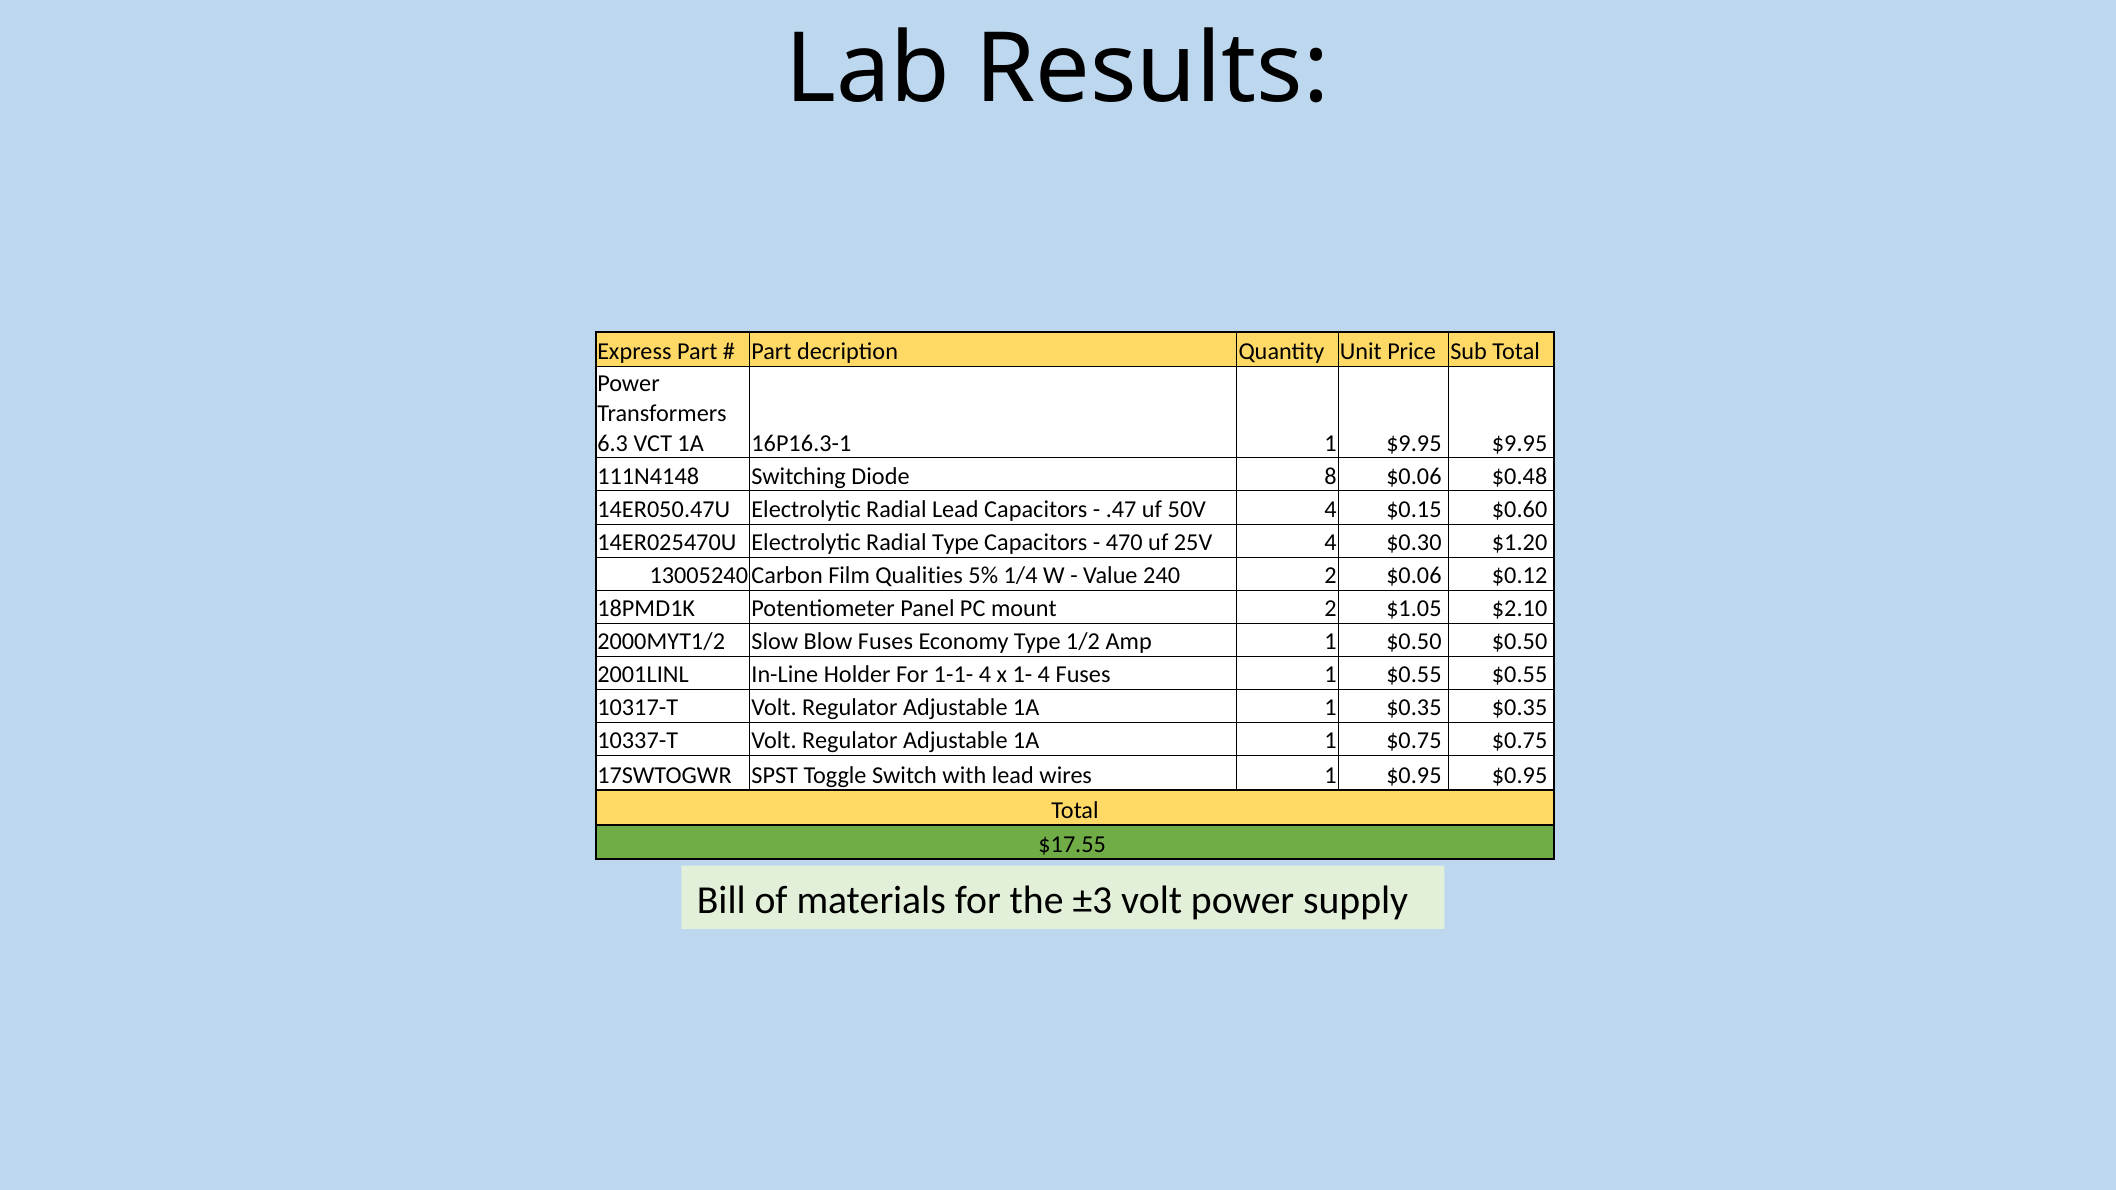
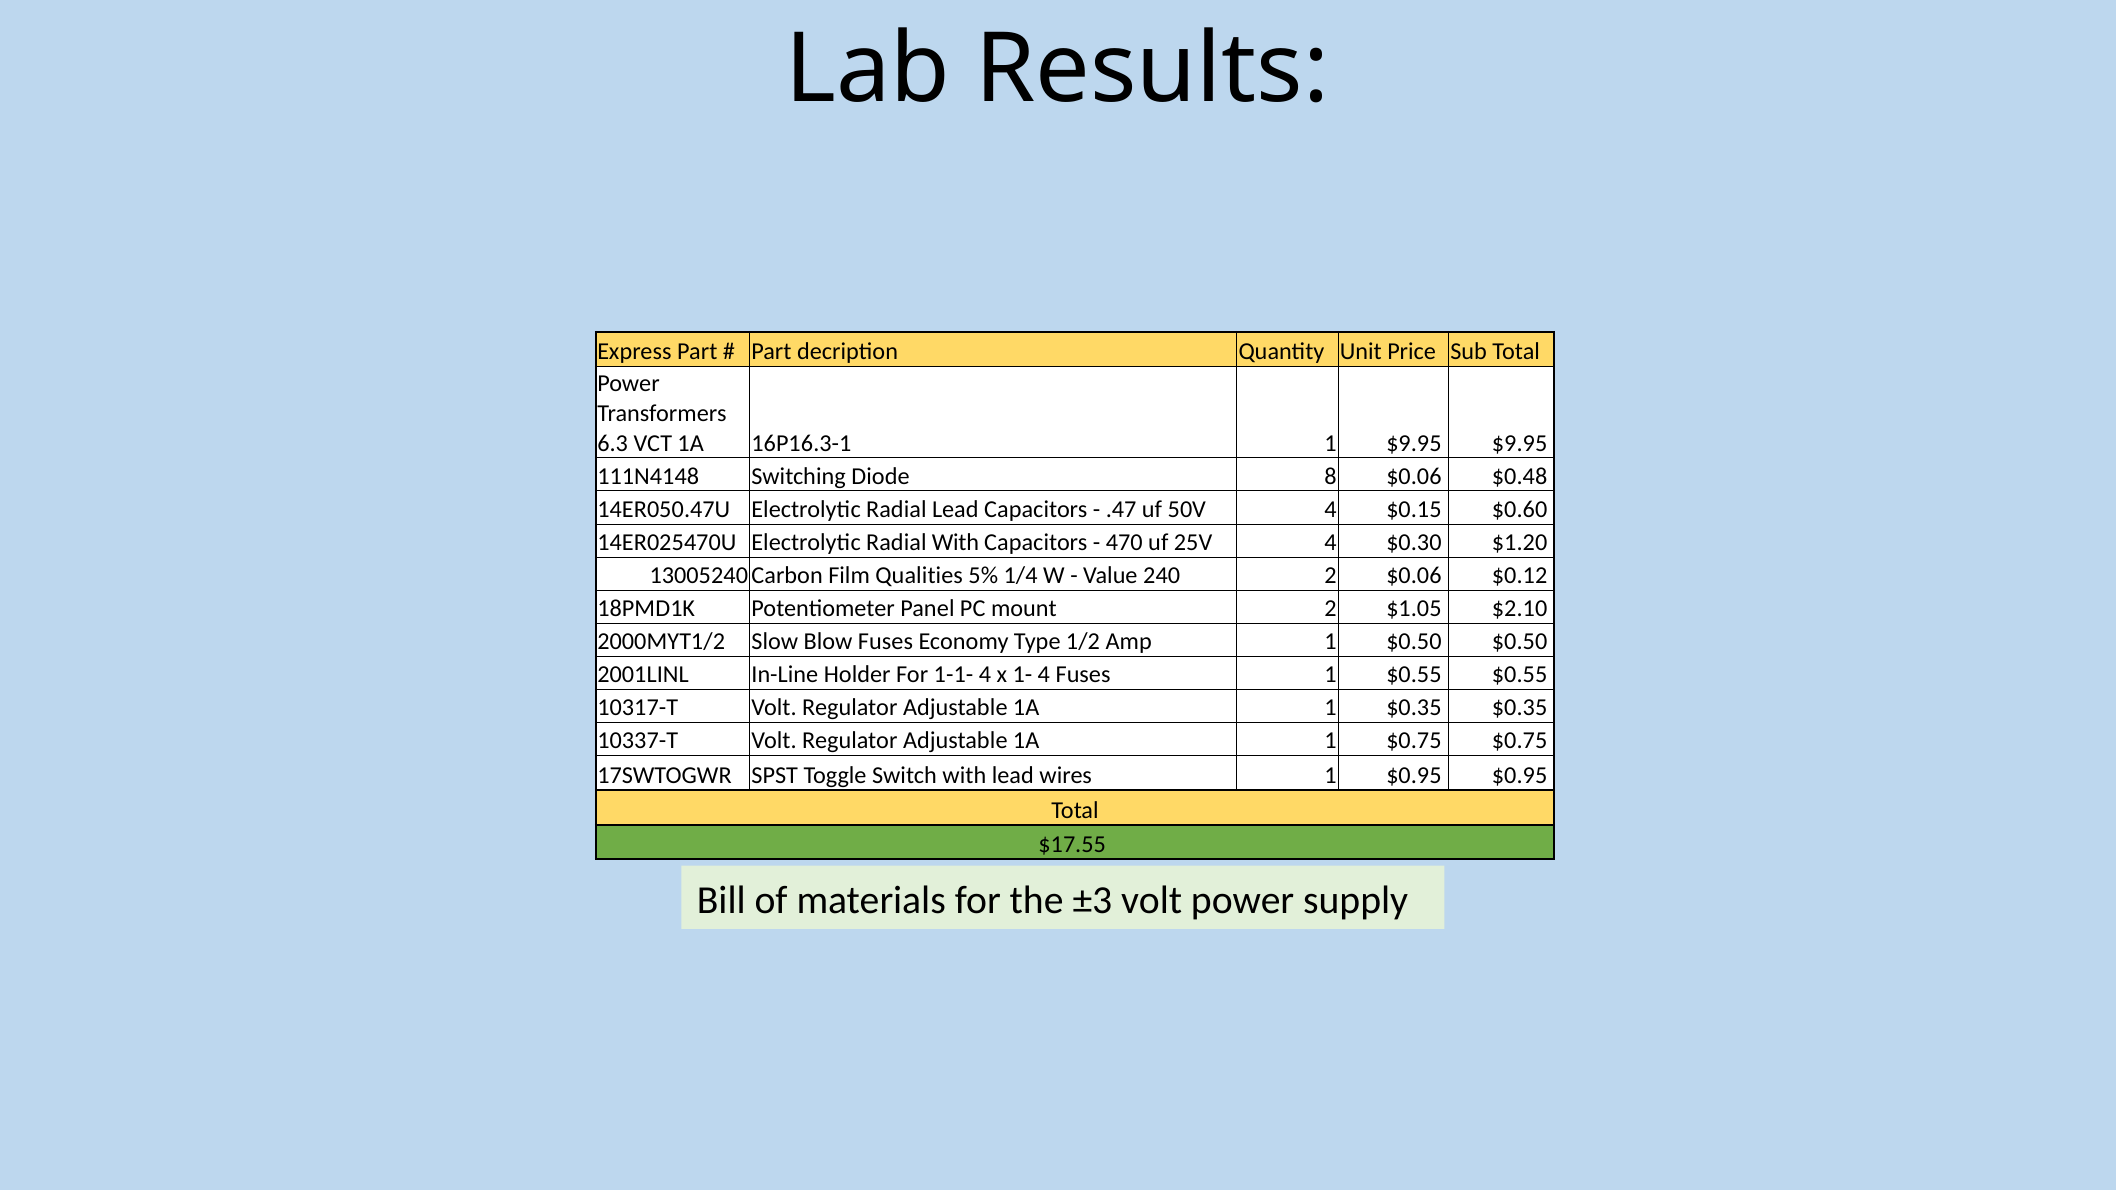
Radial Type: Type -> With
